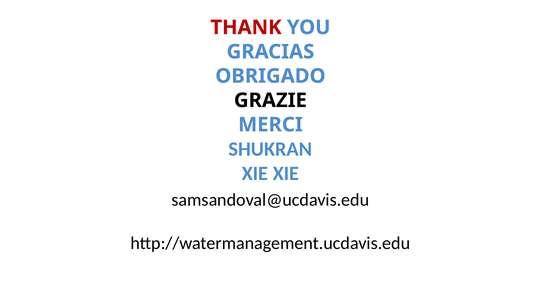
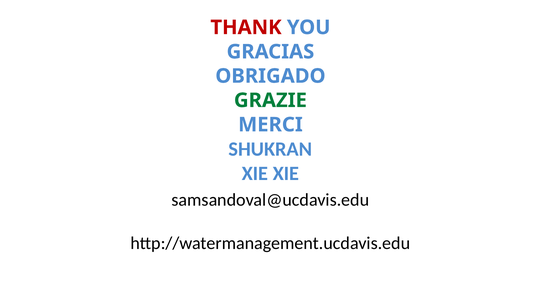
GRAZIE colour: black -> green
